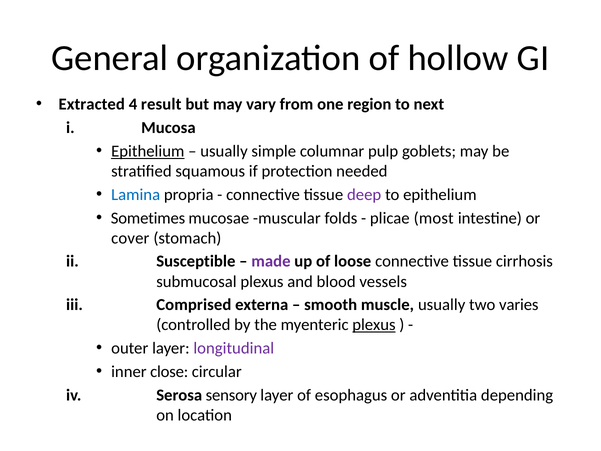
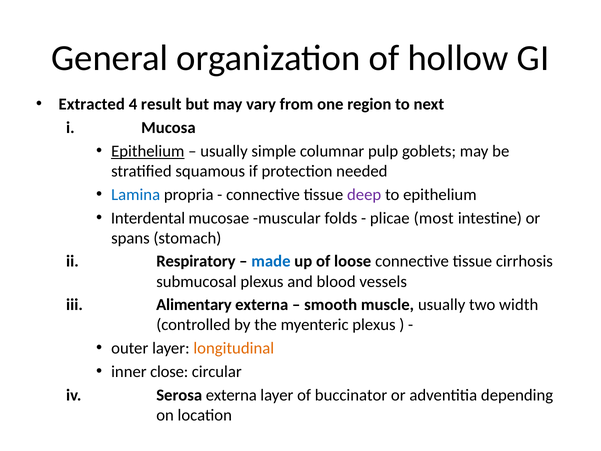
Sometimes: Sometimes -> Interdental
cover: cover -> spans
Susceptible: Susceptible -> Respiratory
made colour: purple -> blue
Comprised: Comprised -> Alimentary
varies: varies -> width
plexus at (374, 325) underline: present -> none
longitudinal colour: purple -> orange
Serosa sensory: sensory -> externa
esophagus: esophagus -> buccinator
